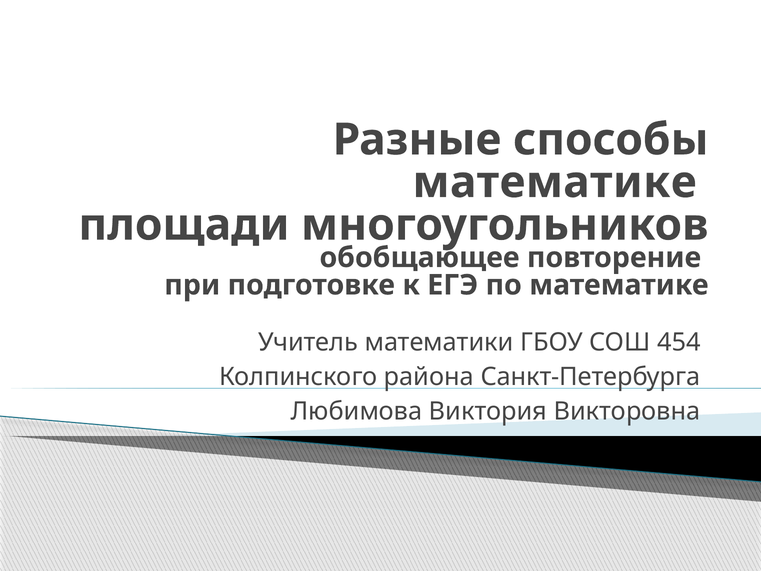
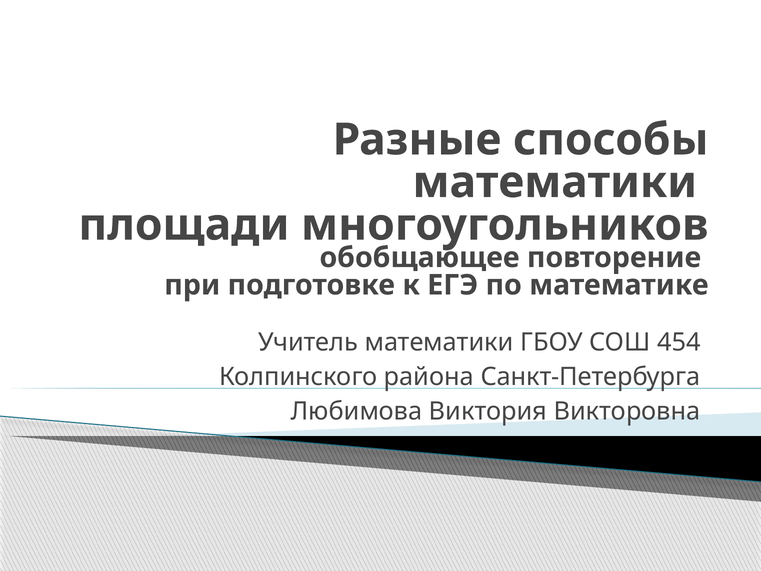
математике at (555, 182): математике -> математики
